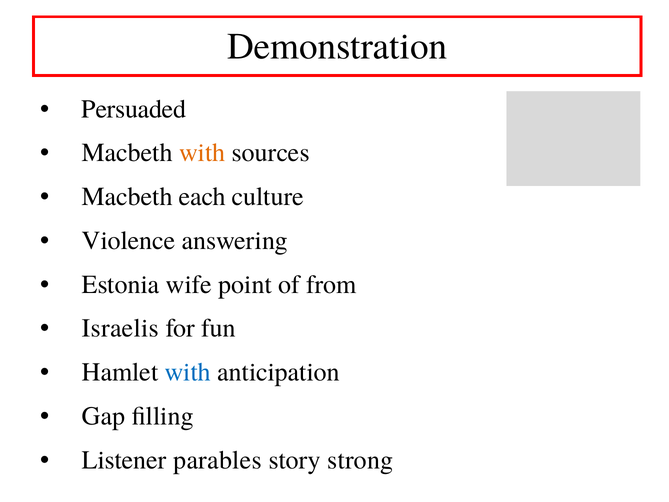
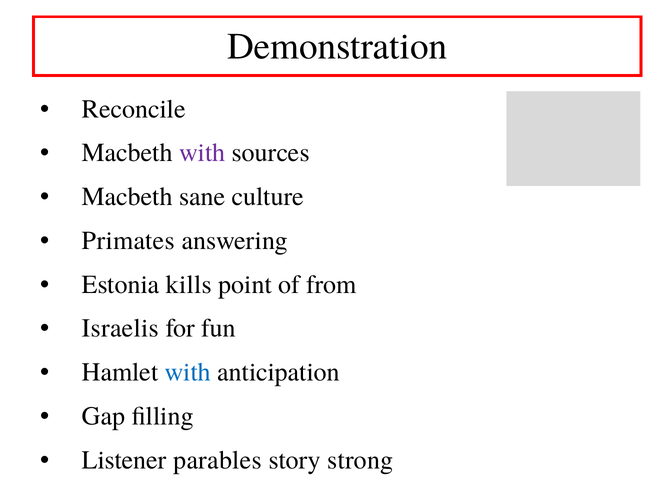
Persuaded: Persuaded -> Reconcile
with at (202, 153) colour: orange -> purple
each: each -> sane
Violence: Violence -> Primates
wife: wife -> kills
